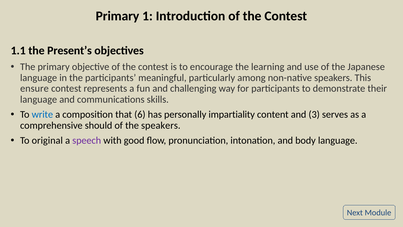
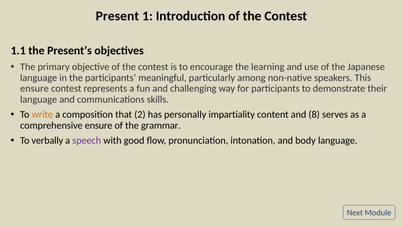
Primary at (117, 16): Primary -> Present
write colour: blue -> orange
6: 6 -> 2
3: 3 -> 8
comprehensive should: should -> ensure
the speakers: speakers -> grammar
original: original -> verbally
